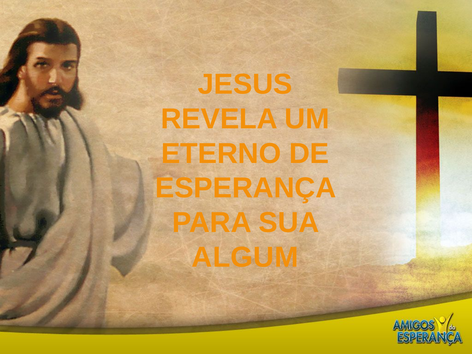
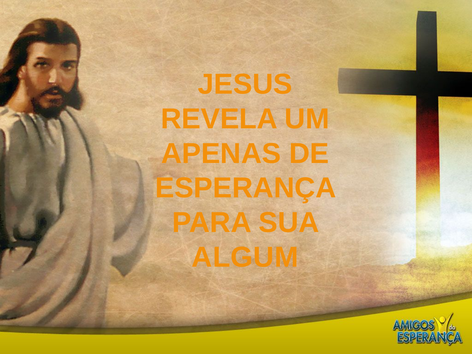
ETERNO: ETERNO -> APENAS
